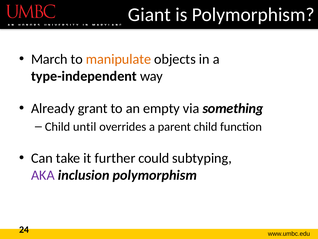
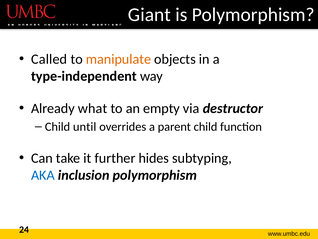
March: March -> Called
grant: grant -> what
something: something -> destructor
could: could -> hides
AKA colour: purple -> blue
